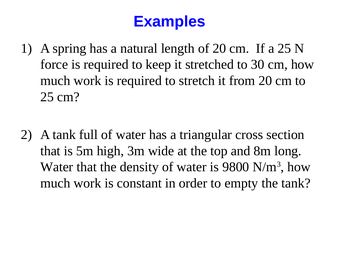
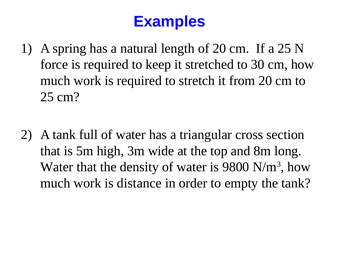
constant: constant -> distance
